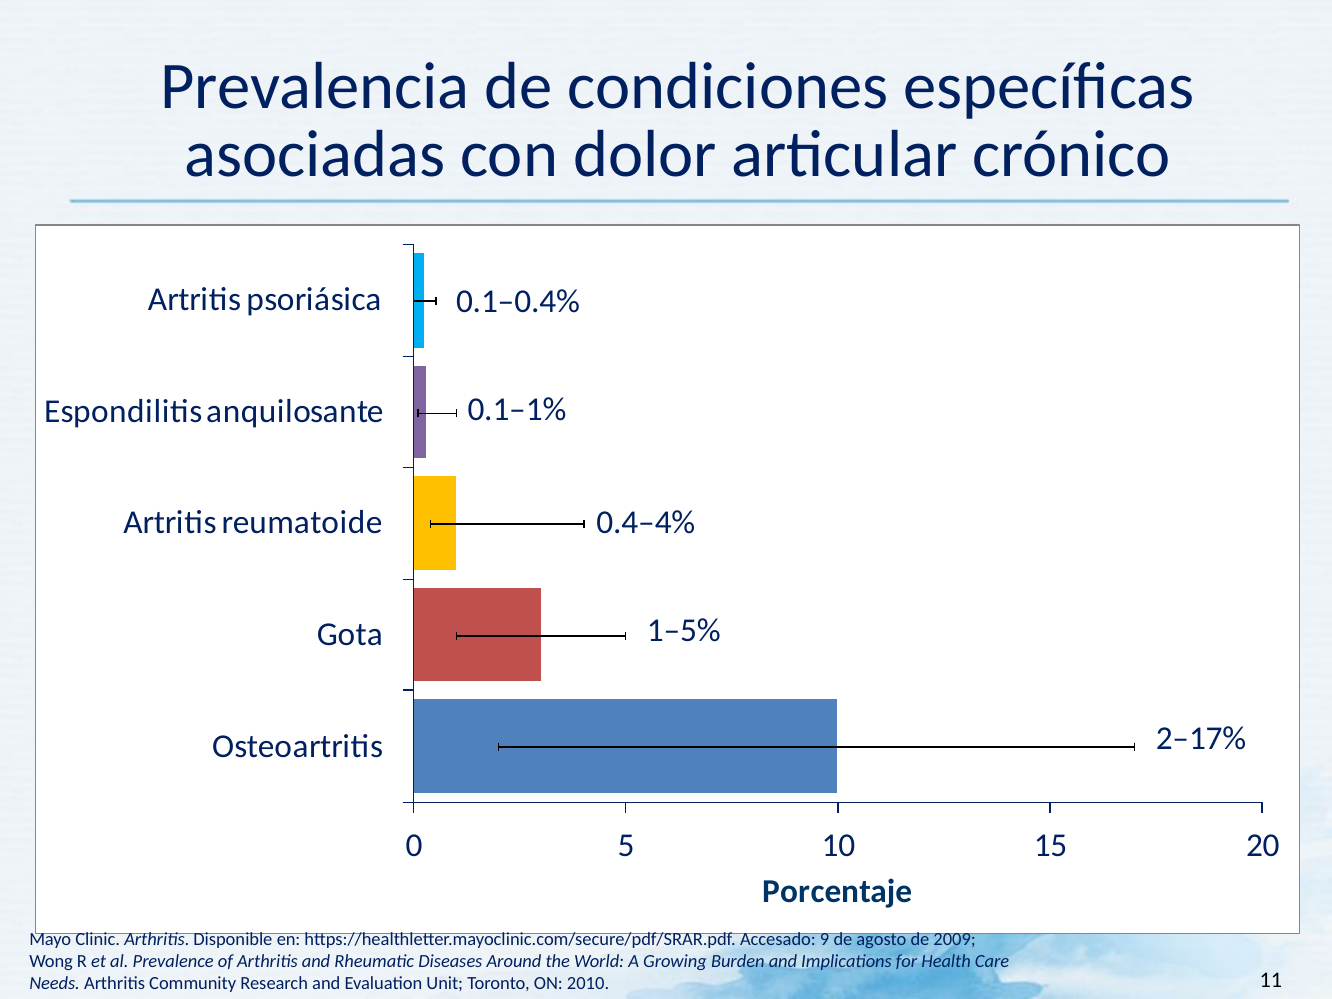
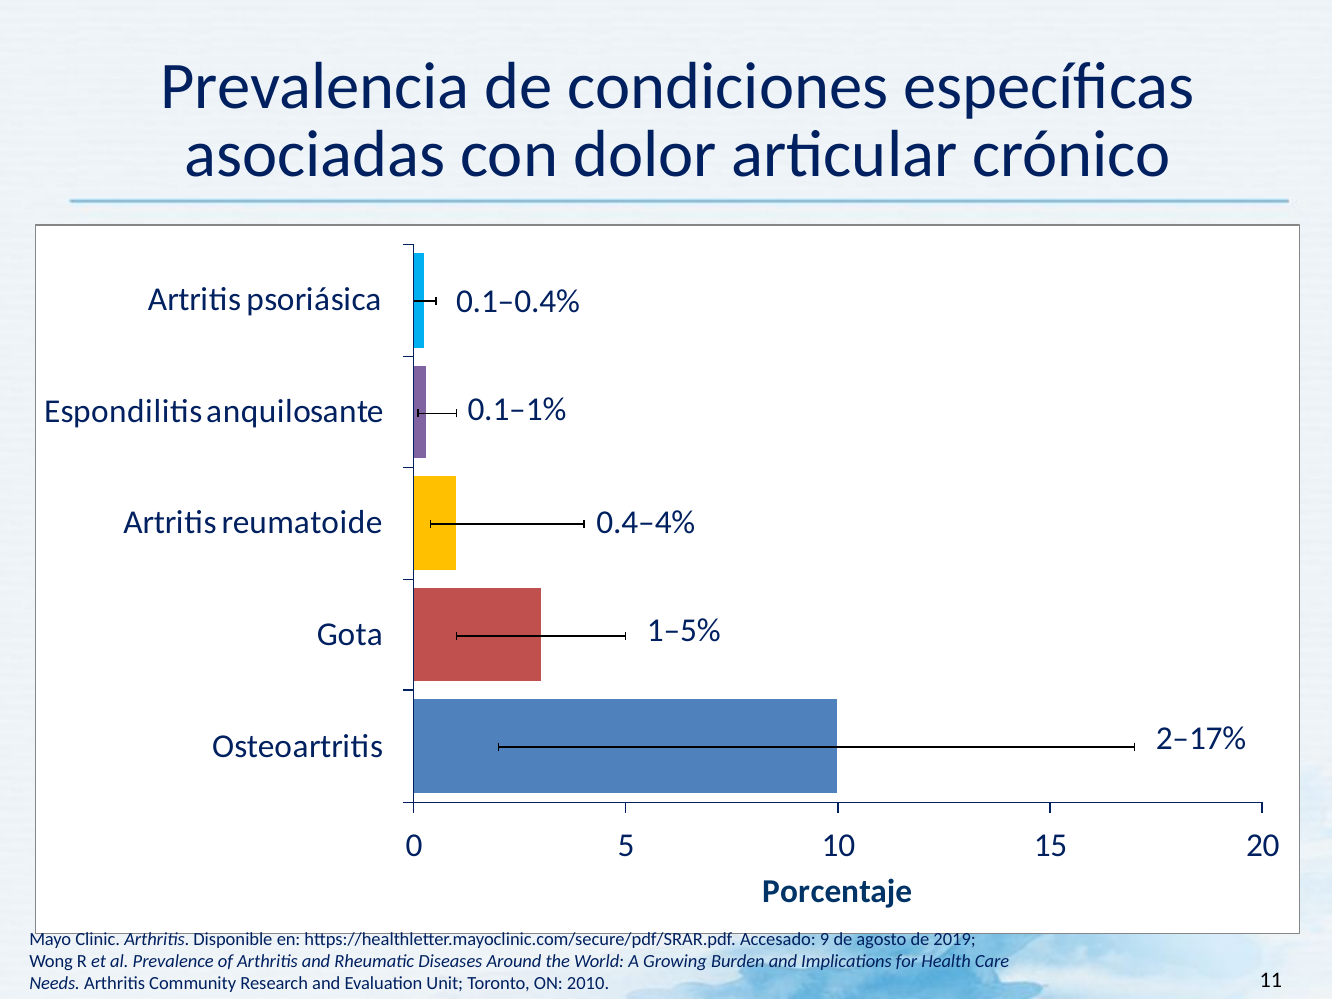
2009: 2009 -> 2019
